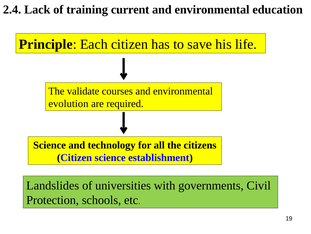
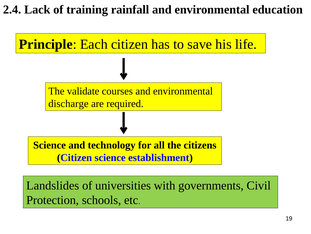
current: current -> rainfall
evolution: evolution -> discharge
